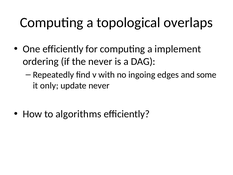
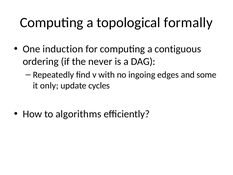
overlaps: overlaps -> formally
One efficiently: efficiently -> induction
implement: implement -> contiguous
update never: never -> cycles
